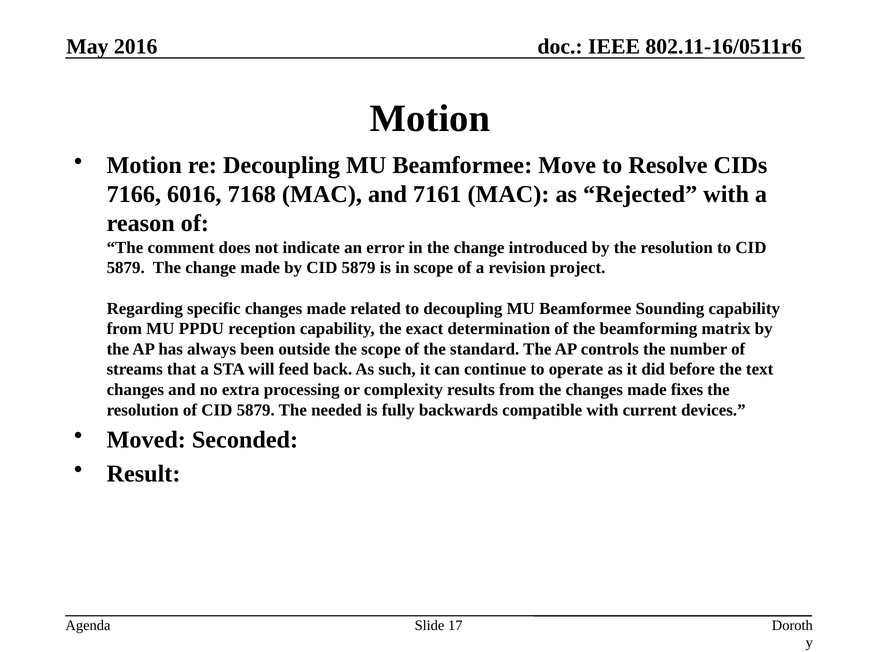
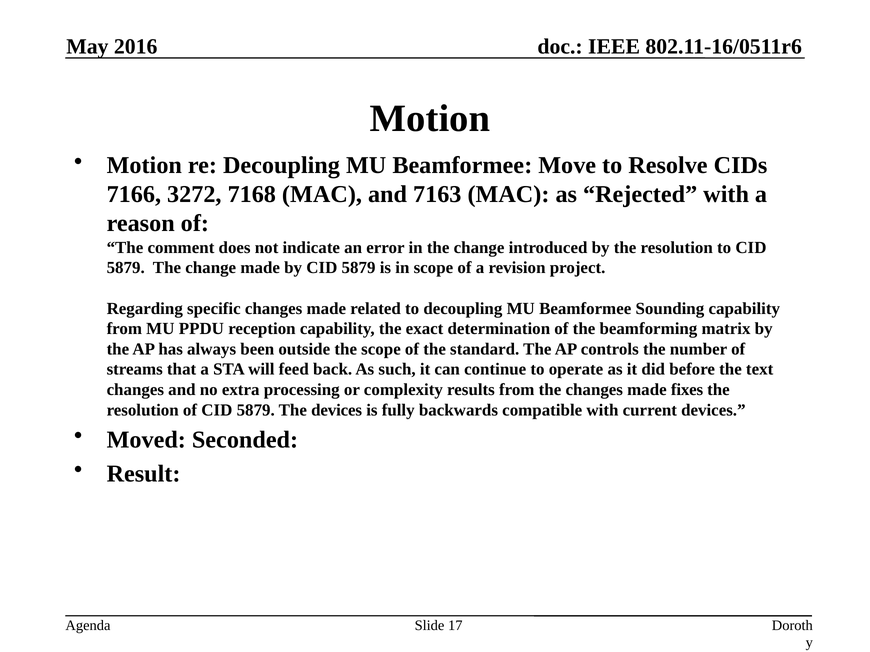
6016: 6016 -> 3272
7161: 7161 -> 7163
The needed: needed -> devices
